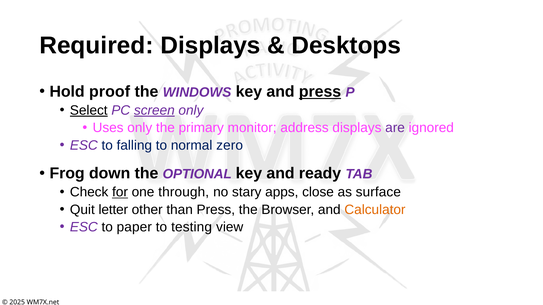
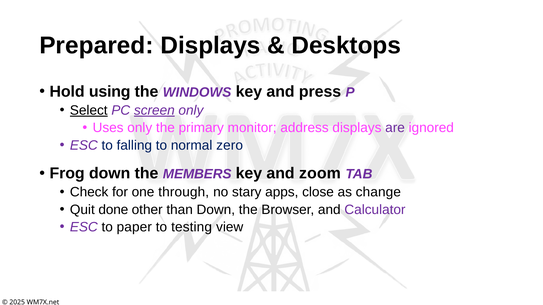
Required: Required -> Prepared
proof: proof -> using
press at (320, 92) underline: present -> none
OPTIONAL: OPTIONAL -> MEMBERS
ready: ready -> zoom
for underline: present -> none
surface: surface -> change
letter: letter -> done
than Press: Press -> Down
Calculator colour: orange -> purple
